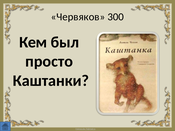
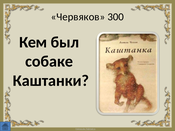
просто: просто -> собаке
